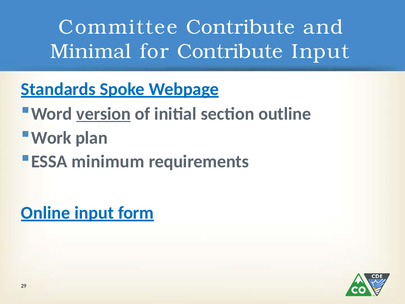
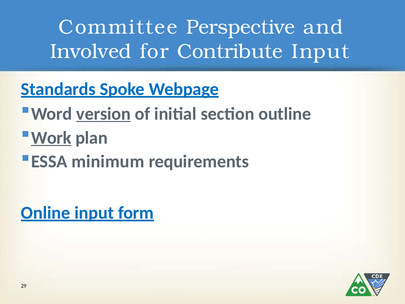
Committee Contribute: Contribute -> Perspective
Minimal: Minimal -> Involved
Work underline: none -> present
